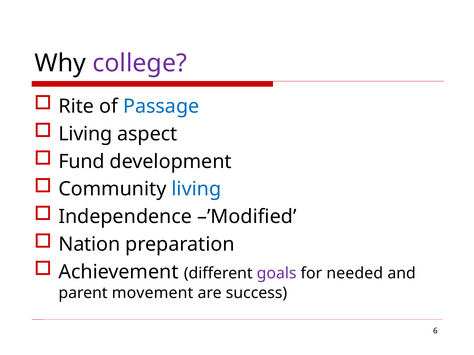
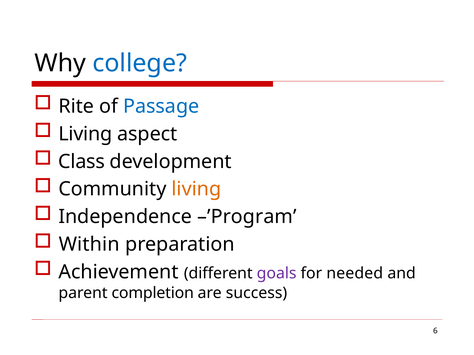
college colour: purple -> blue
Fund: Fund -> Class
living at (196, 189) colour: blue -> orange
–’Modified: –’Modified -> –’Program
Nation: Nation -> Within
movement: movement -> completion
